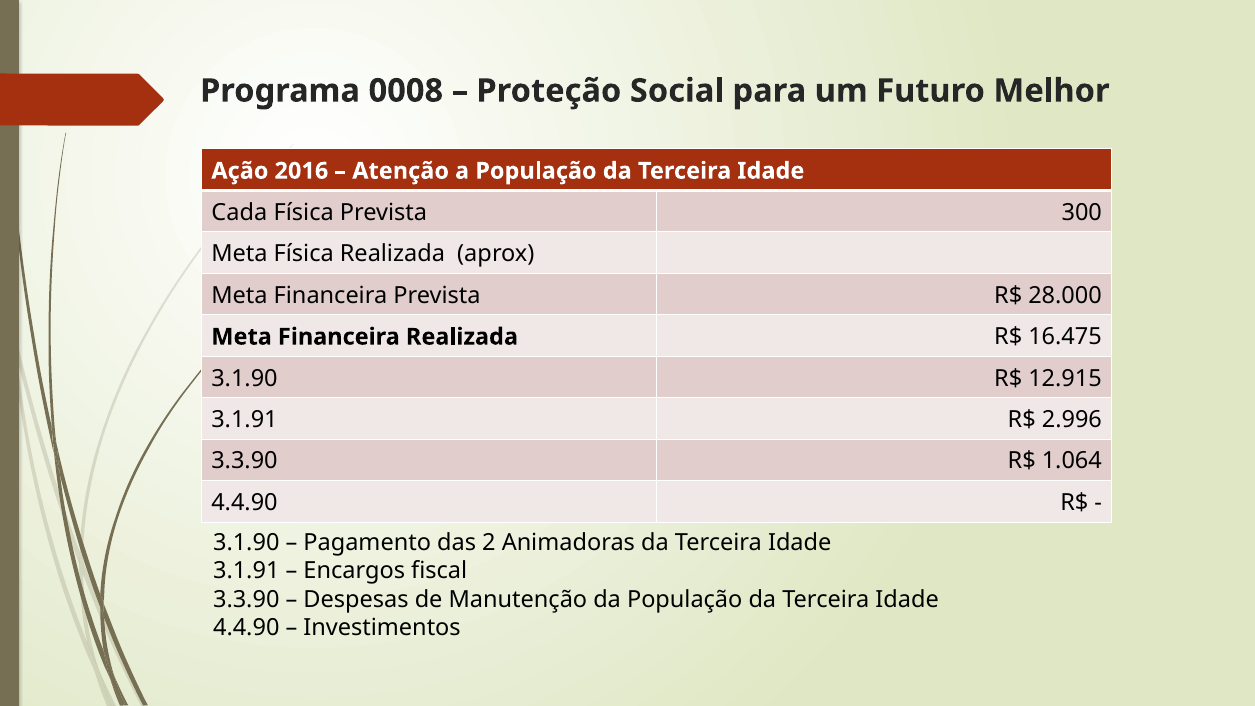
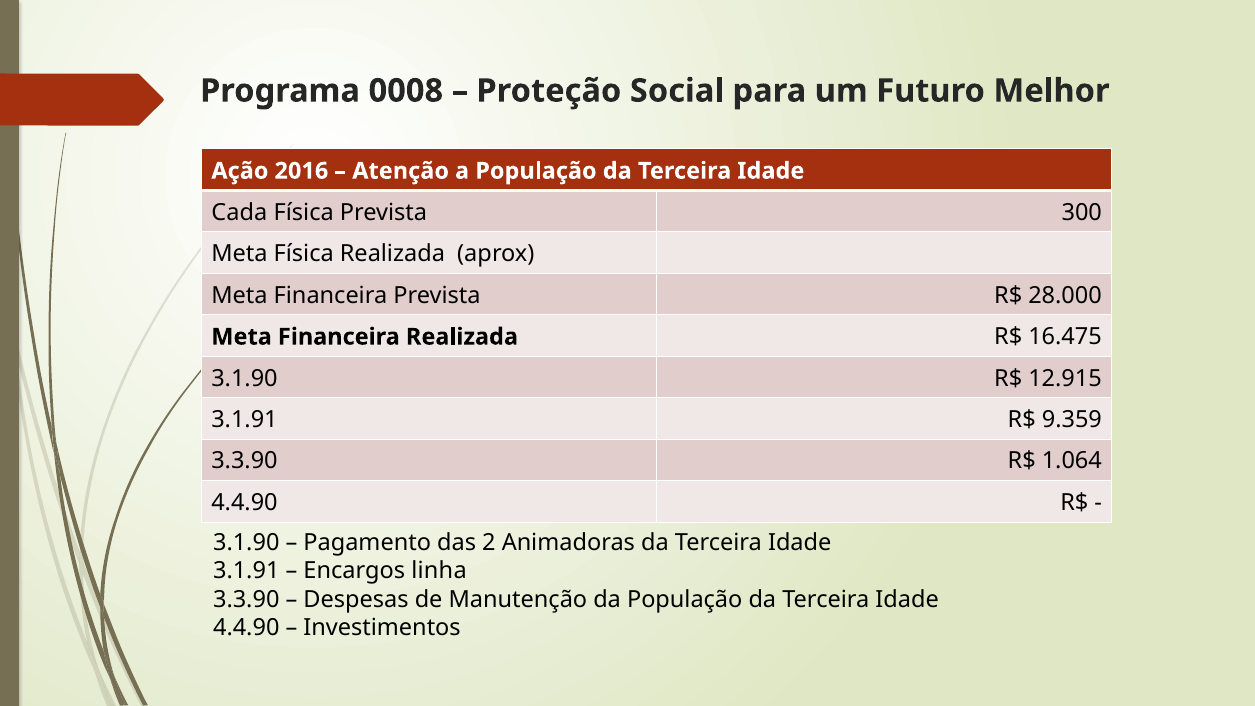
2.996: 2.996 -> 9.359
fiscal: fiscal -> linha
